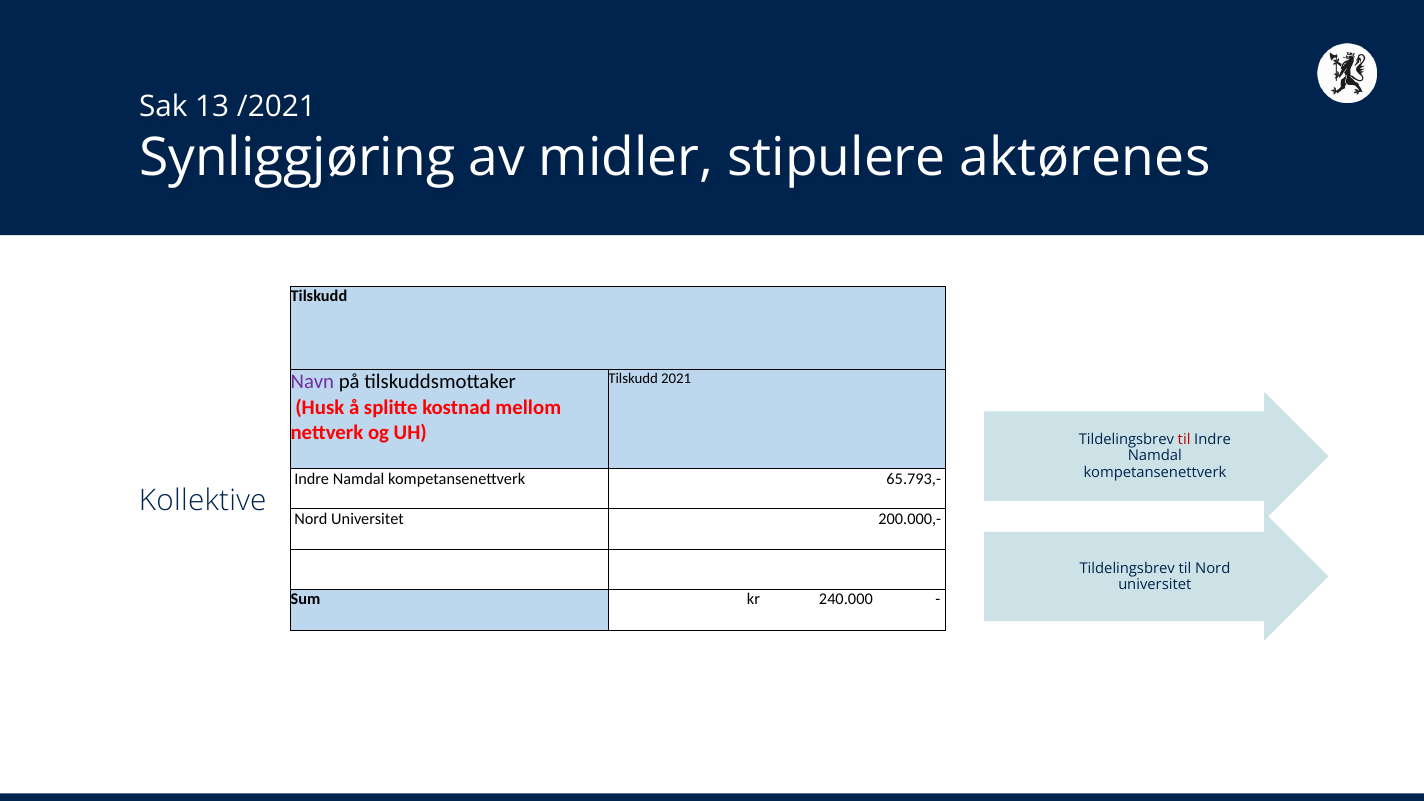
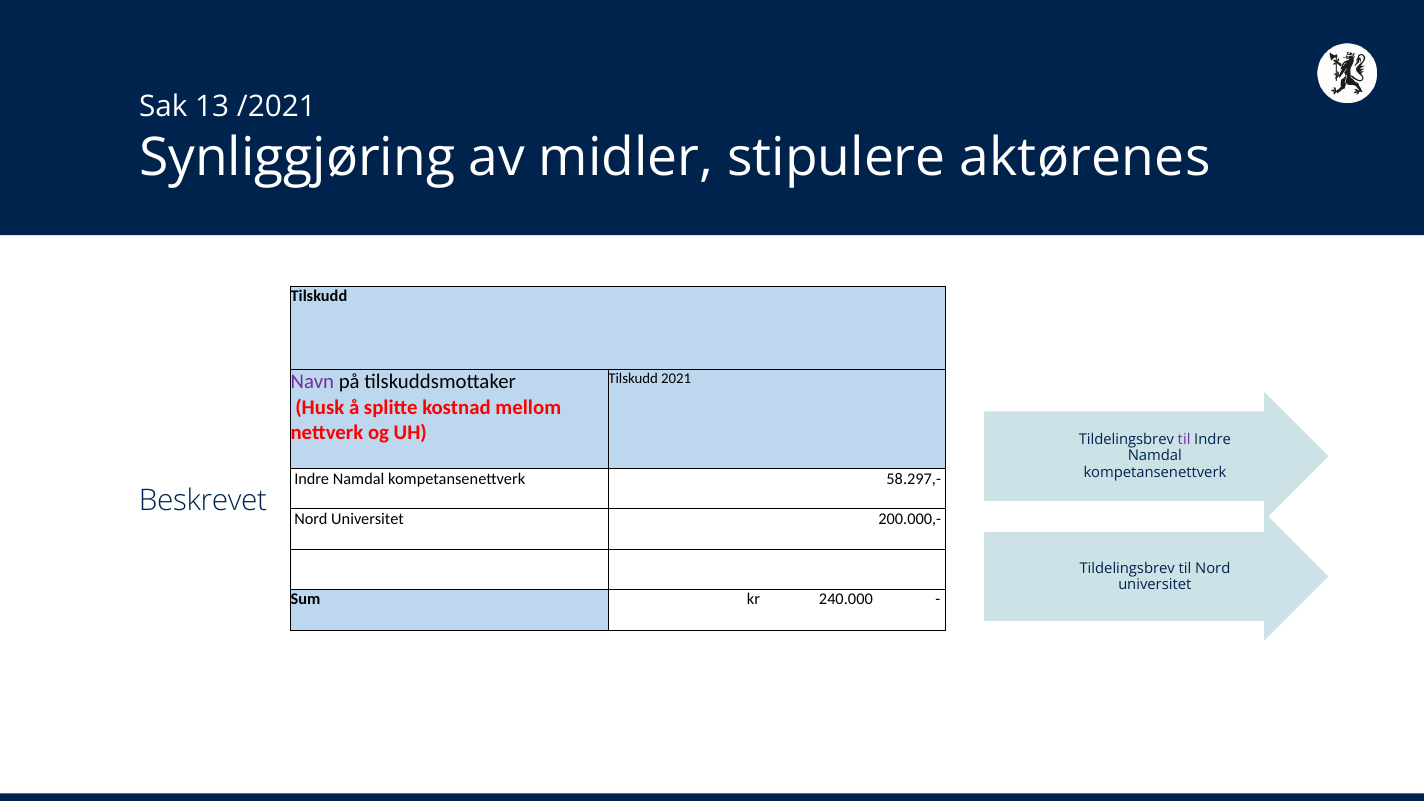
til at (1184, 440) colour: red -> purple
65.793,-: 65.793,- -> 58.297,-
Kollektive: Kollektive -> Beskrevet
